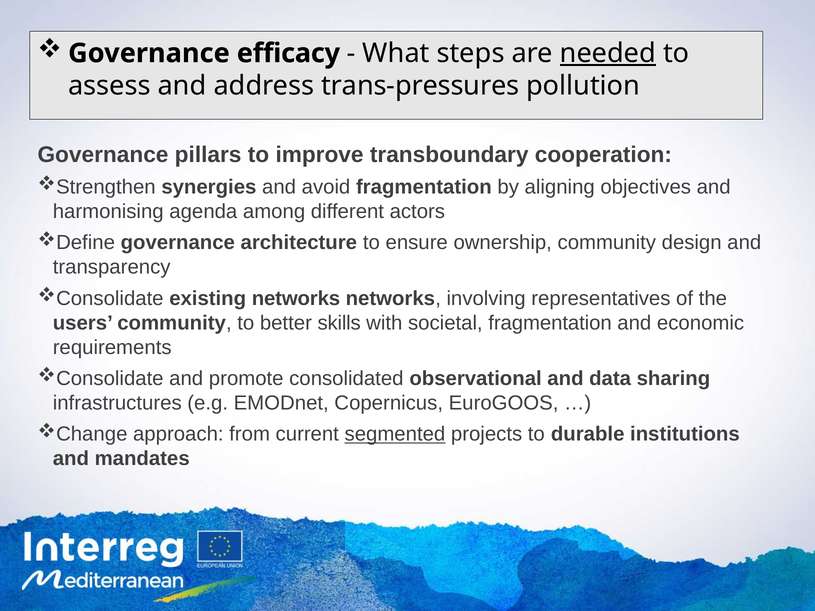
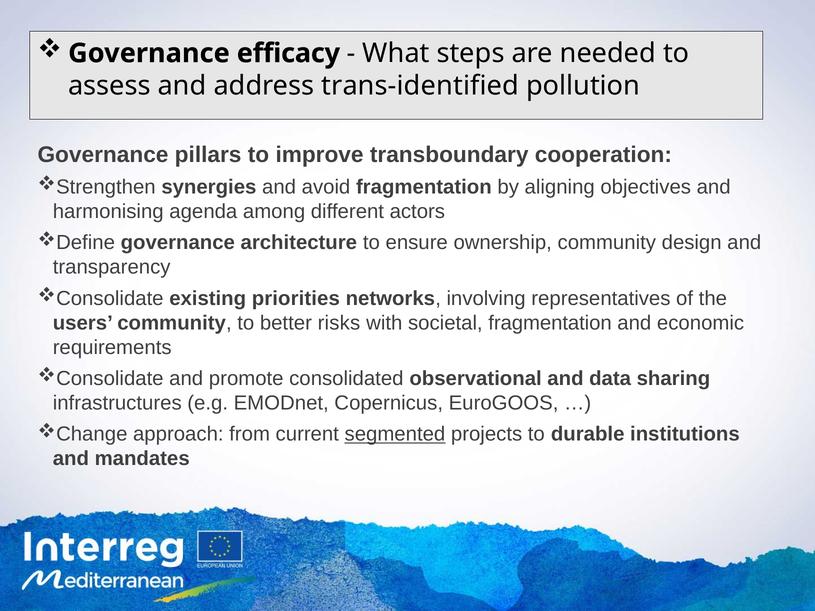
needed underline: present -> none
trans-pressures: trans-pressures -> trans-identified
existing networks: networks -> priorities
skills: skills -> risks
